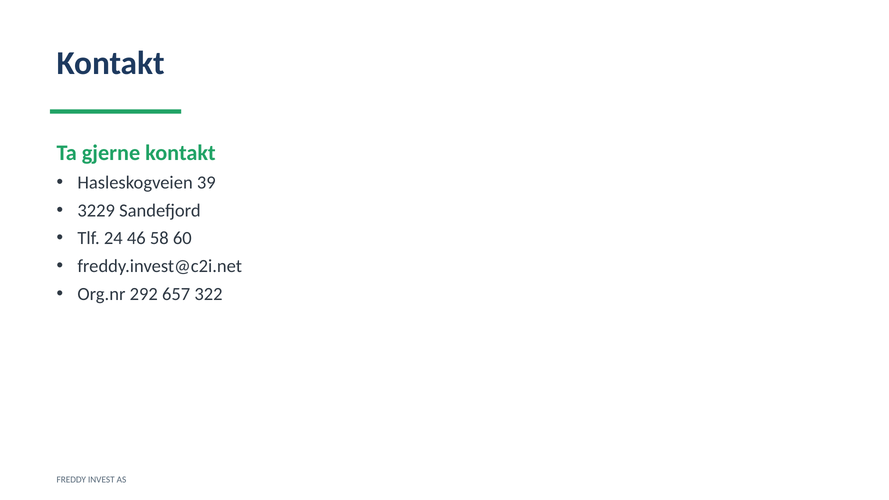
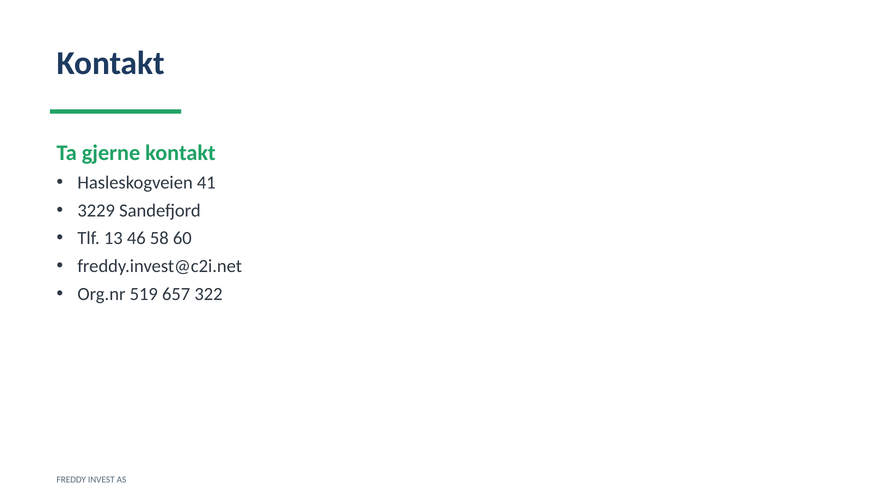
39: 39 -> 41
24: 24 -> 13
292: 292 -> 519
